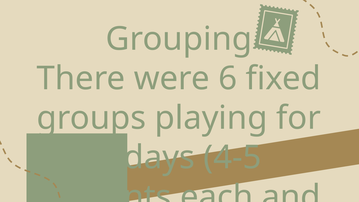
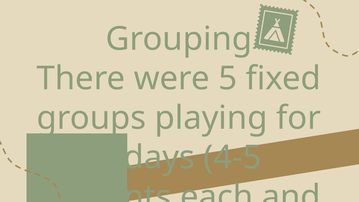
6: 6 -> 5
